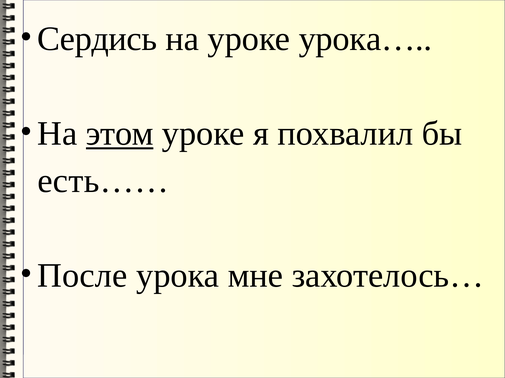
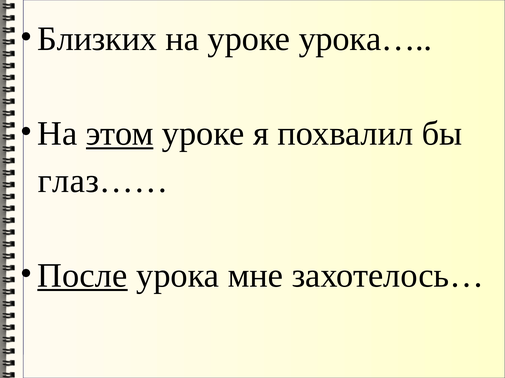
Сердись: Сердись -> Близких
есть……: есть…… -> глаз……
После underline: none -> present
